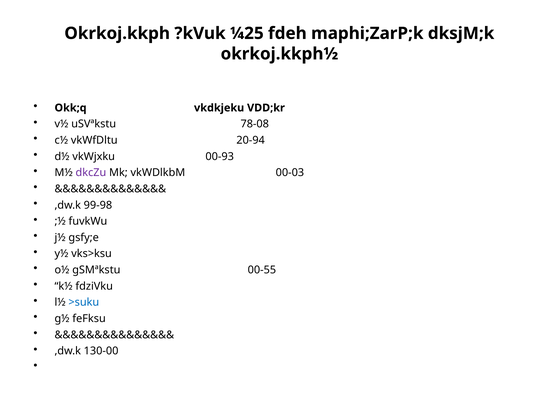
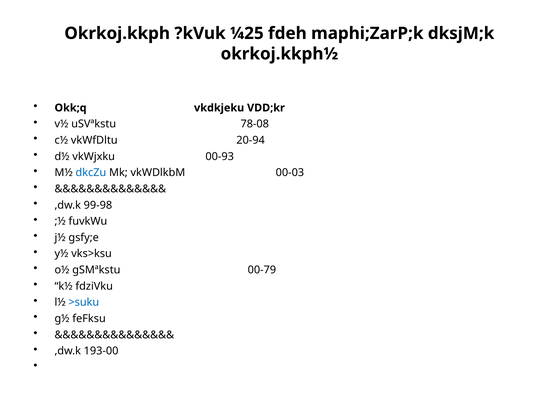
dkcZu colour: purple -> blue
00-55: 00-55 -> 00-79
130-00: 130-00 -> 193-00
